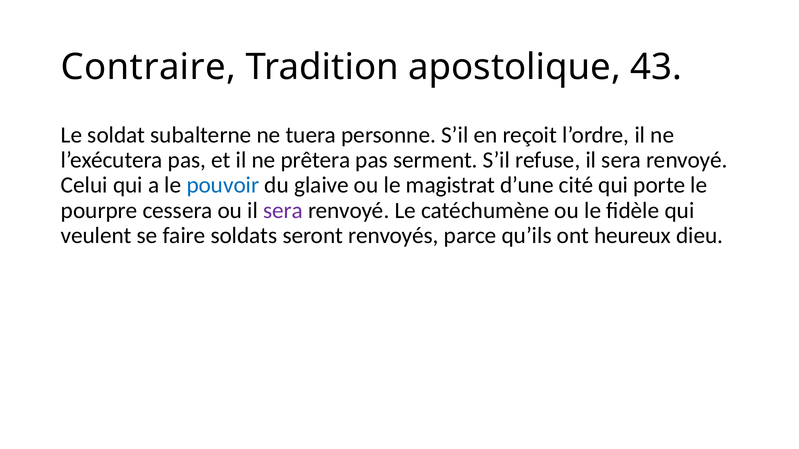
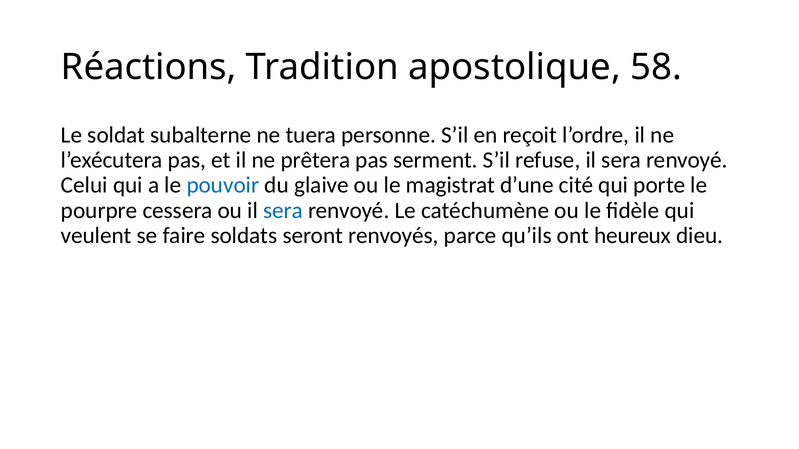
Contraire: Contraire -> Réactions
43: 43 -> 58
sera at (283, 211) colour: purple -> blue
